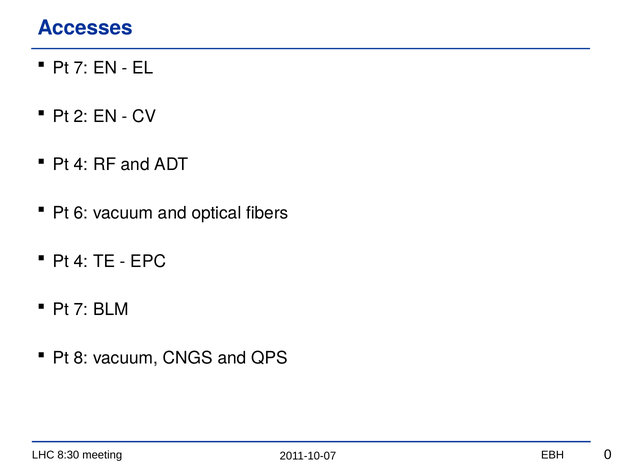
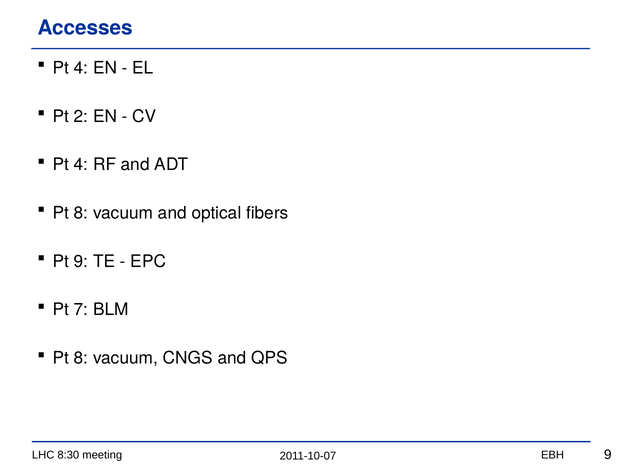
7 at (81, 68): 7 -> 4
6 at (81, 213): 6 -> 8
4 at (81, 261): 4 -> 9
0 at (608, 454): 0 -> 9
